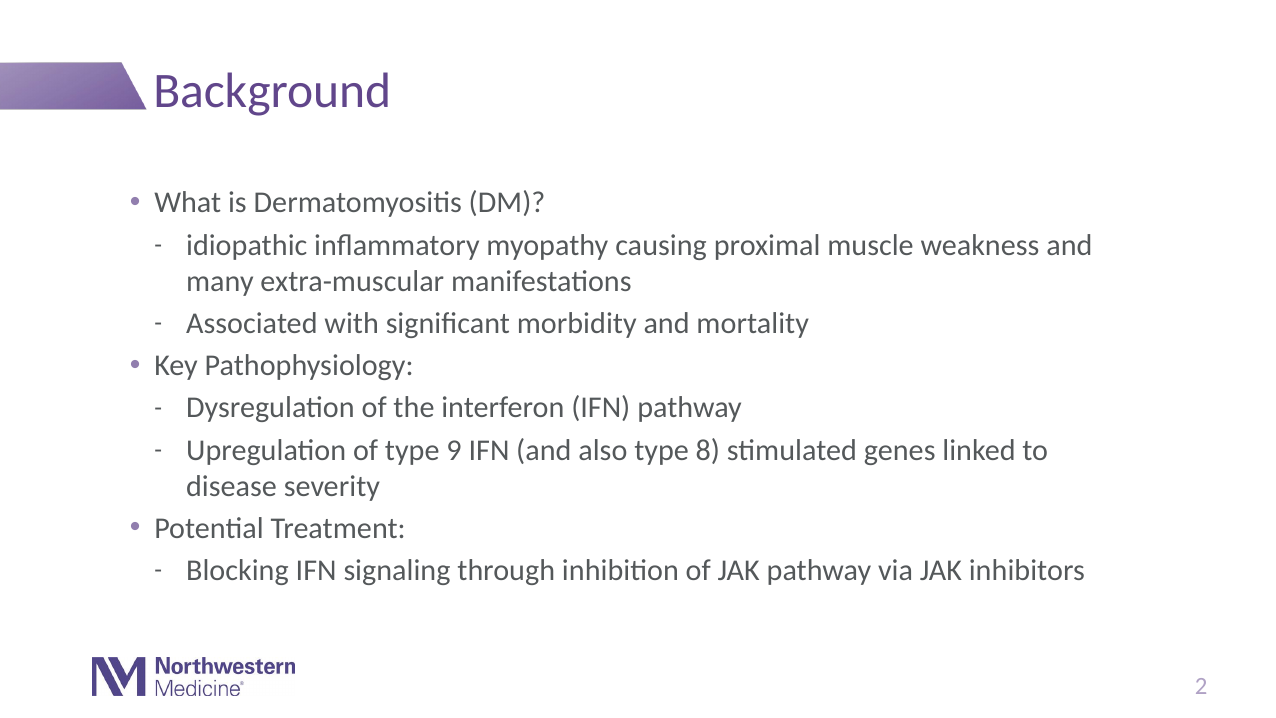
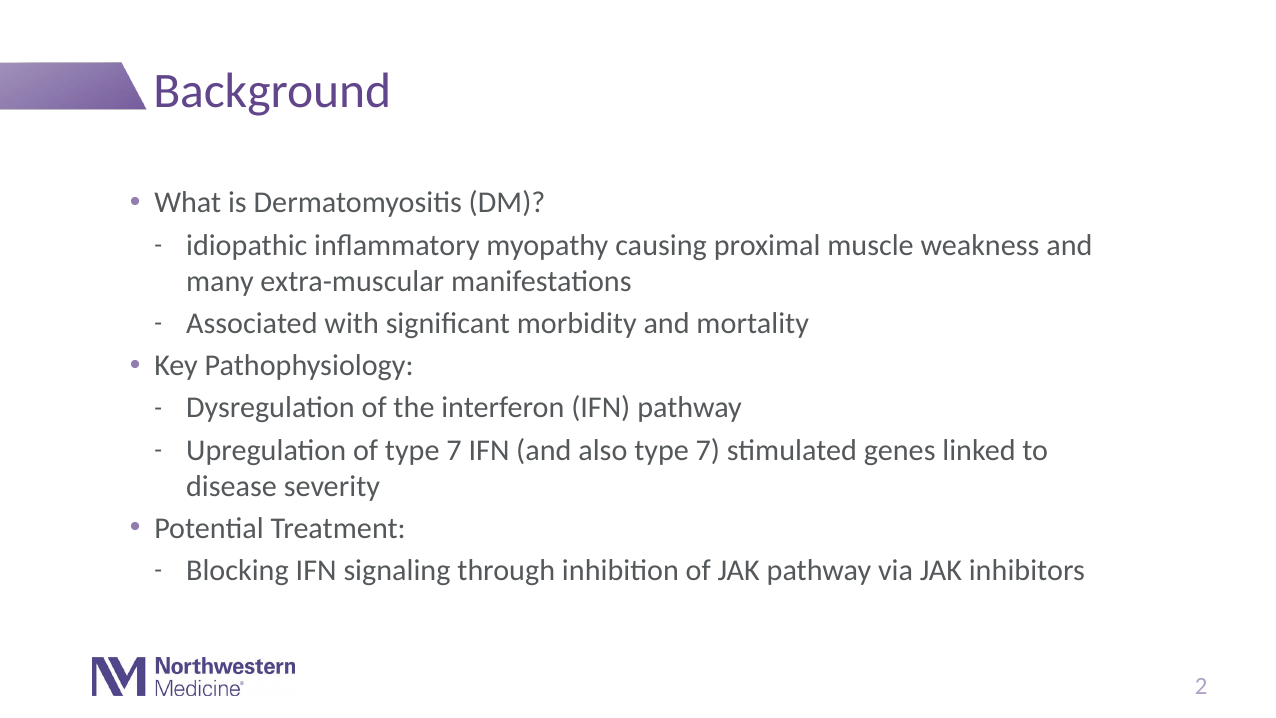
of type 9: 9 -> 7
also type 8: 8 -> 7
